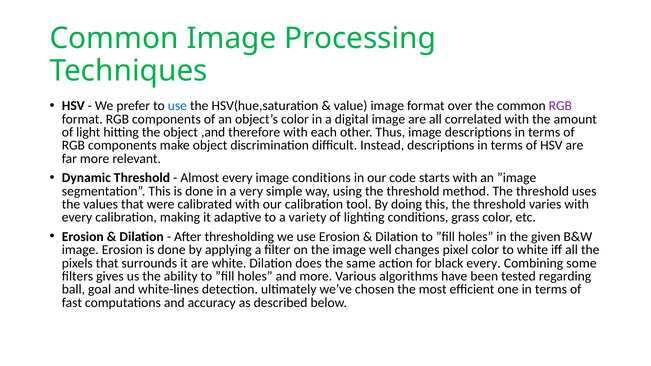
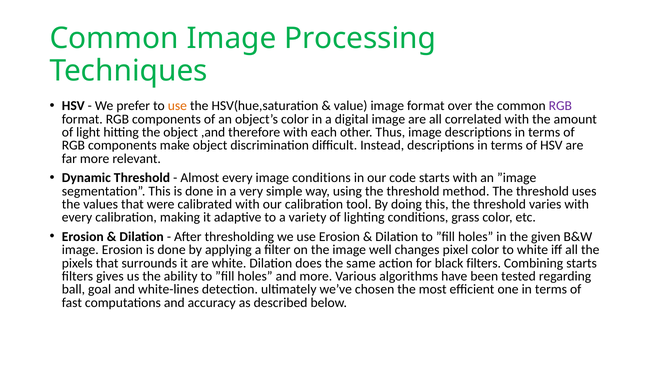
use at (177, 106) colour: blue -> orange
black every: every -> filters
Combining some: some -> starts
